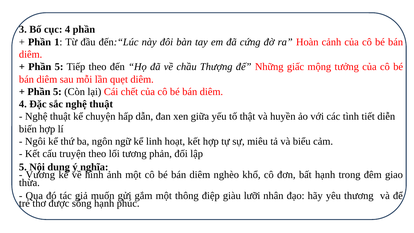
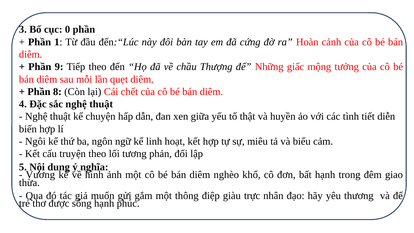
cục 4: 4 -> 0
5 at (59, 67): 5 -> 9
5 at (57, 92): 5 -> 8
lưỡi: lưỡi -> trực
